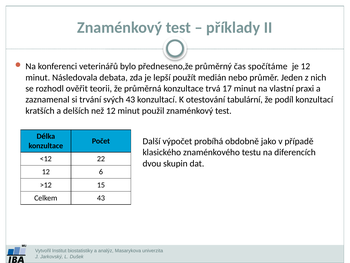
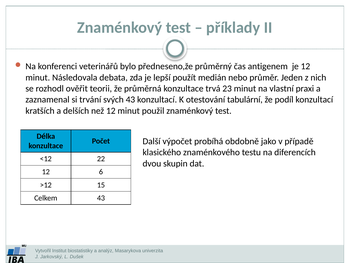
spočítáme: spočítáme -> antigenem
17: 17 -> 23
